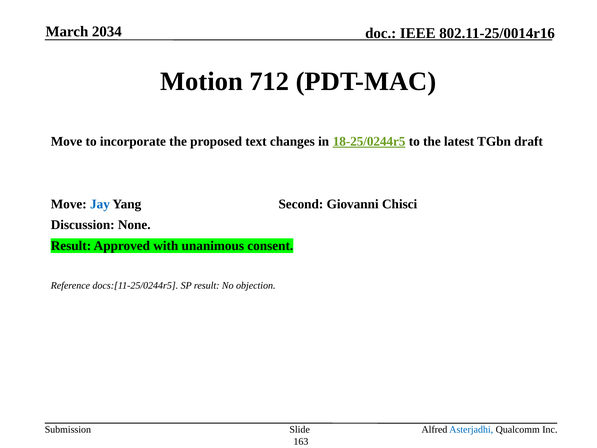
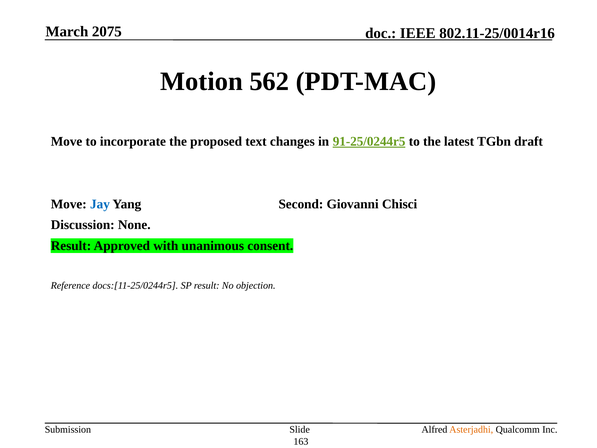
2034: 2034 -> 2075
712: 712 -> 562
18-25/0244r5: 18-25/0244r5 -> 91-25/0244r5
Asterjadhi colour: blue -> orange
